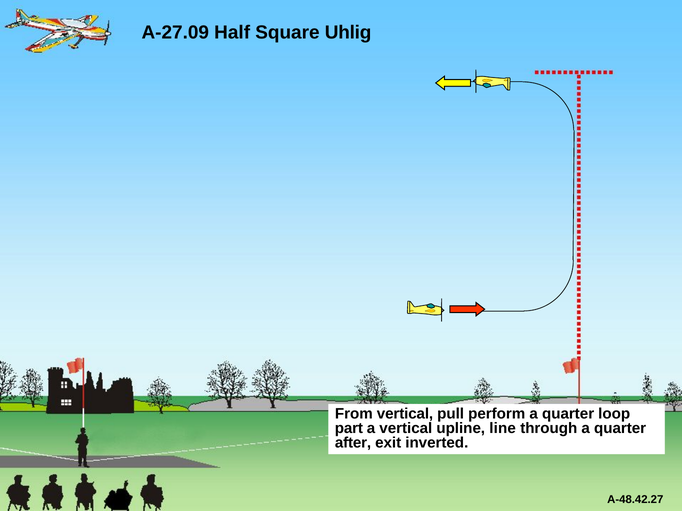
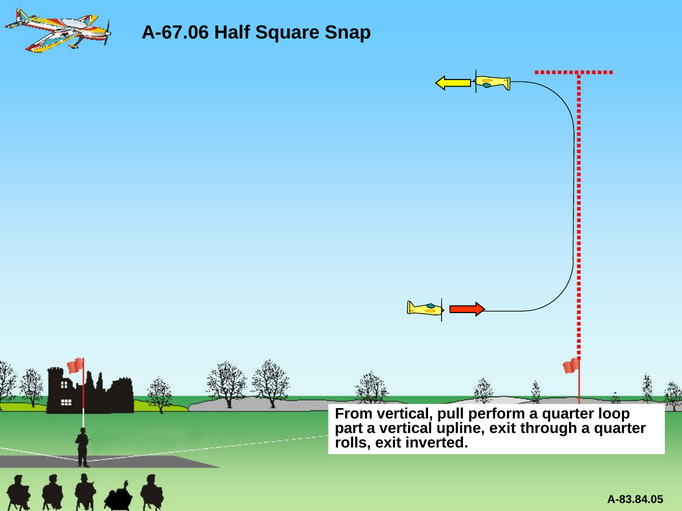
A-27.09: A-27.09 -> A-67.06
Uhlig: Uhlig -> Snap
upline line: line -> exit
after: after -> rolls
A-48.42.27: A-48.42.27 -> A-83.84.05
